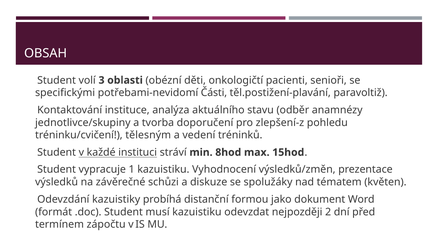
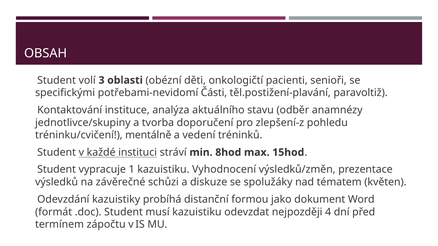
tělesným: tělesným -> mentálně
2: 2 -> 4
